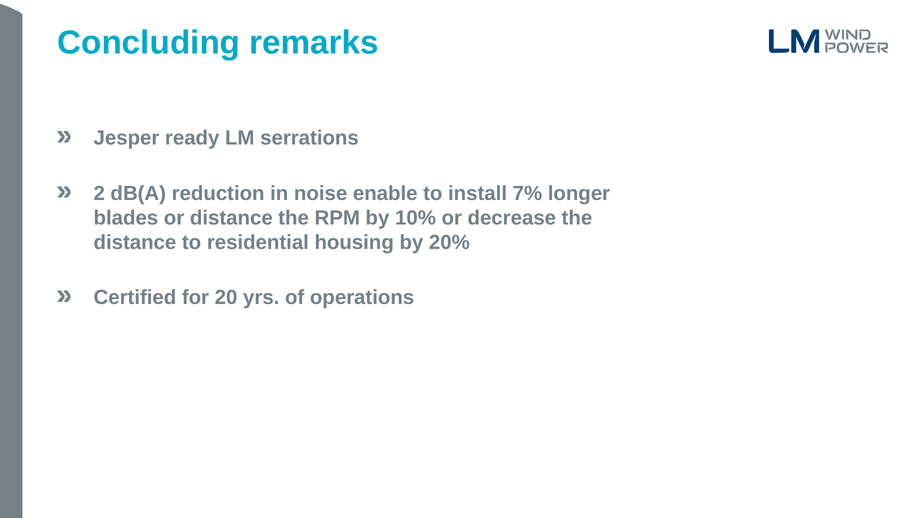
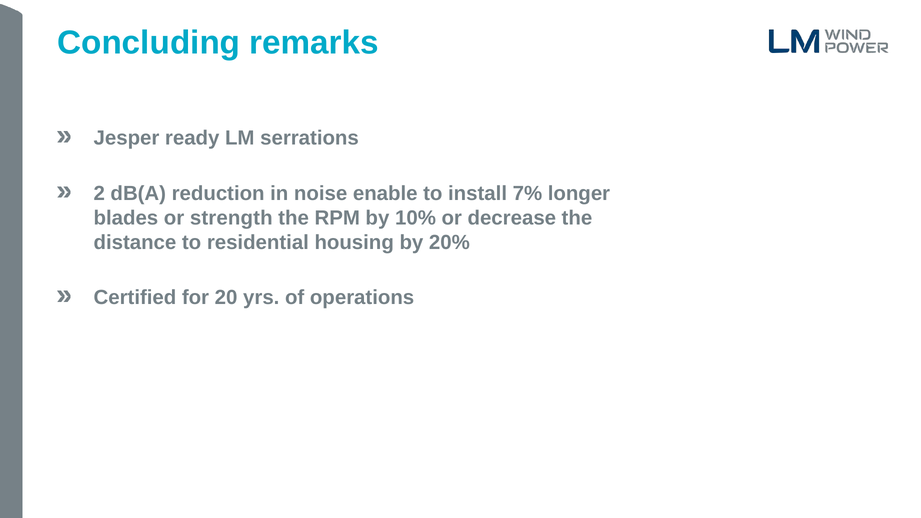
or distance: distance -> strength
